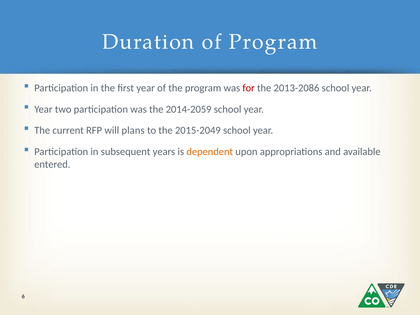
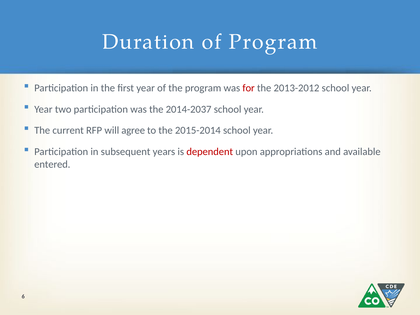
2013-2086: 2013-2086 -> 2013-2012
2014-2059: 2014-2059 -> 2014-2037
plans: plans -> agree
2015-2049: 2015-2049 -> 2015-2014
dependent colour: orange -> red
